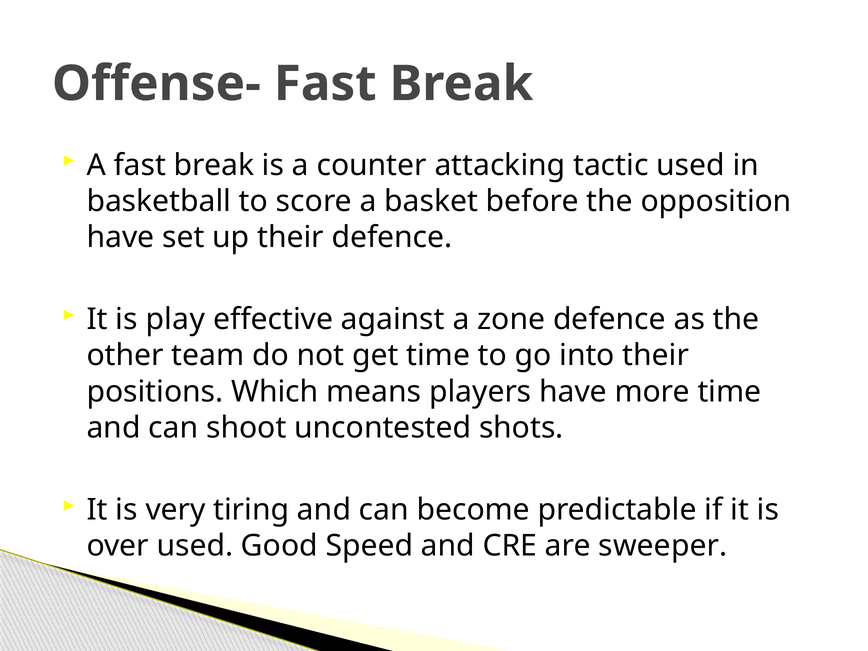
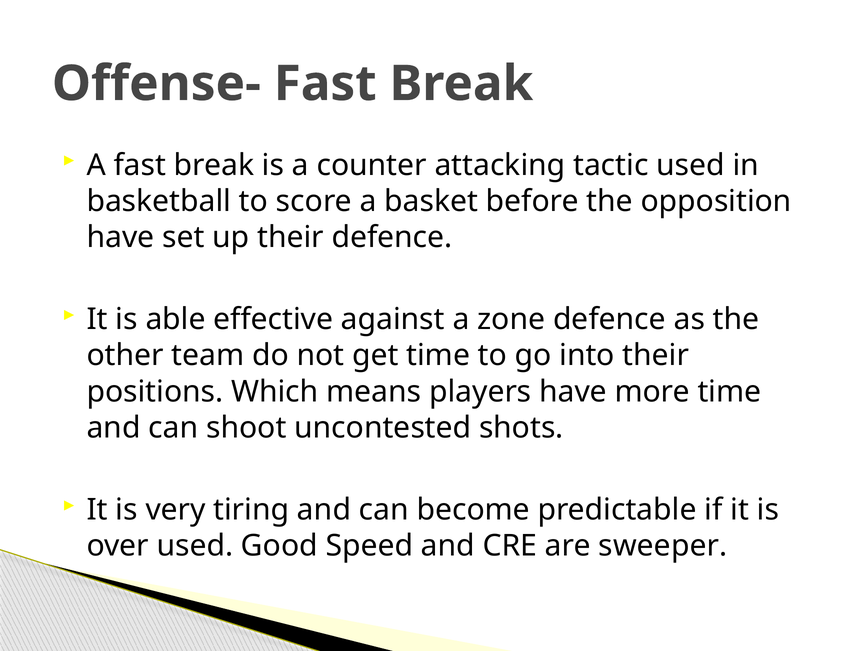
play: play -> able
